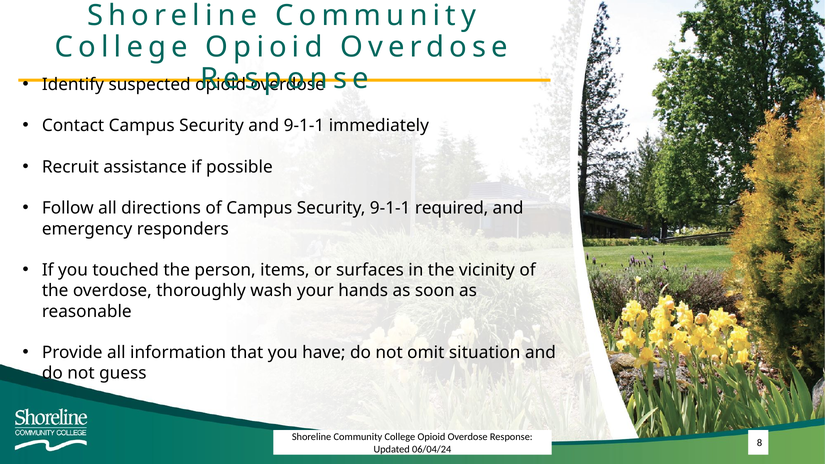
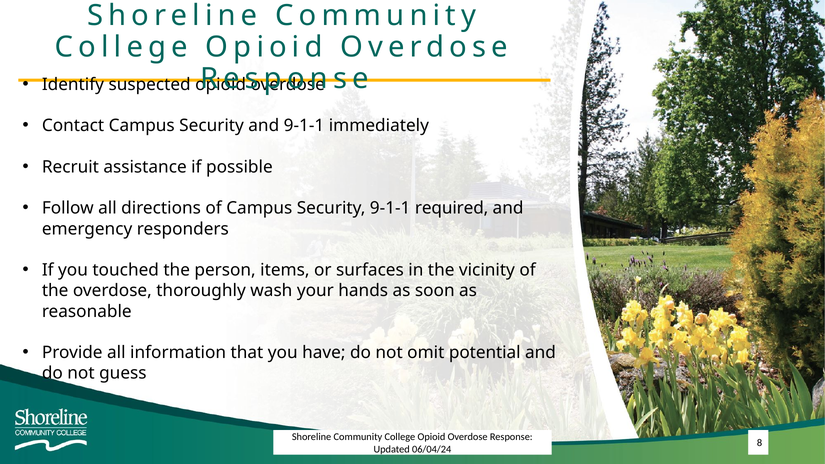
situation: situation -> potential
